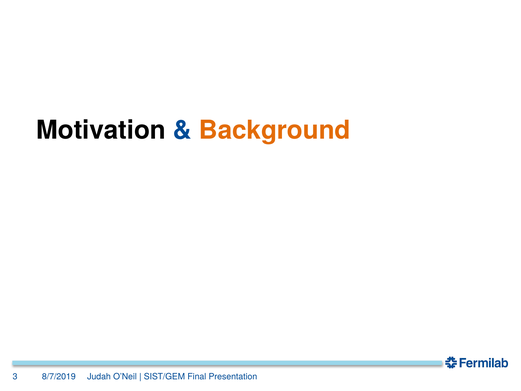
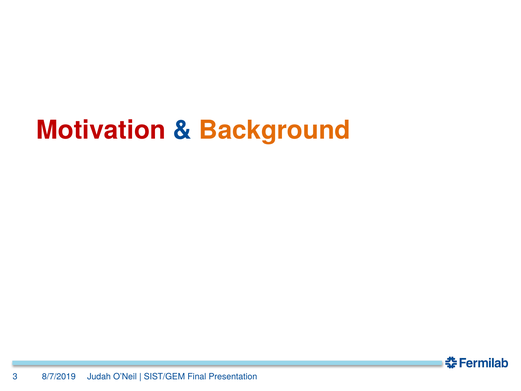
Motivation colour: black -> red
